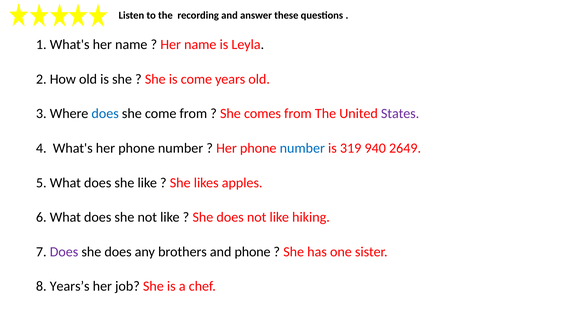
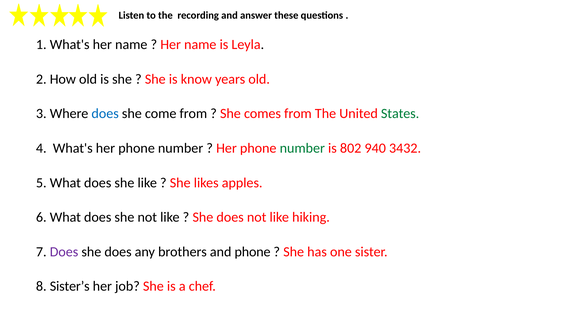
is come: come -> know
States colour: purple -> green
number at (302, 148) colour: blue -> green
319: 319 -> 802
2649: 2649 -> 3432
Years’s: Years’s -> Sister’s
